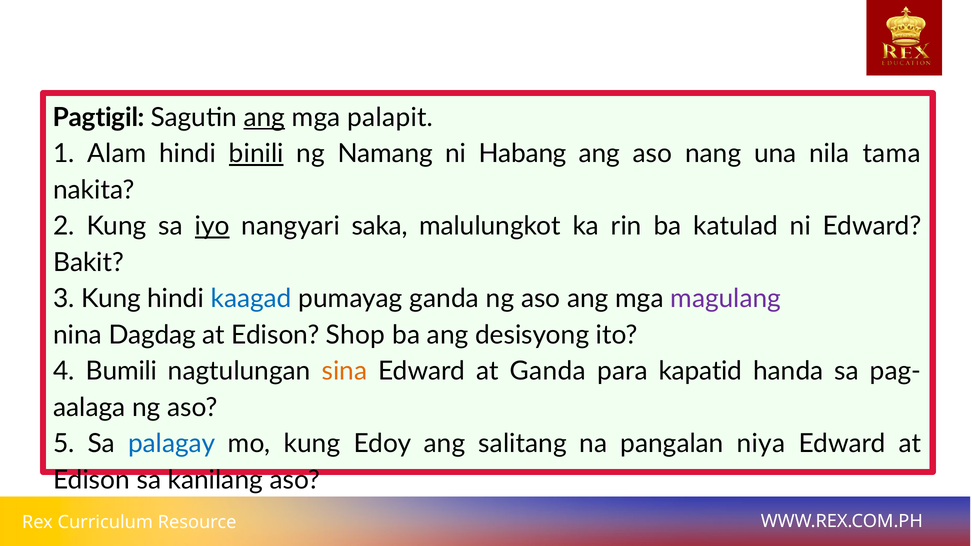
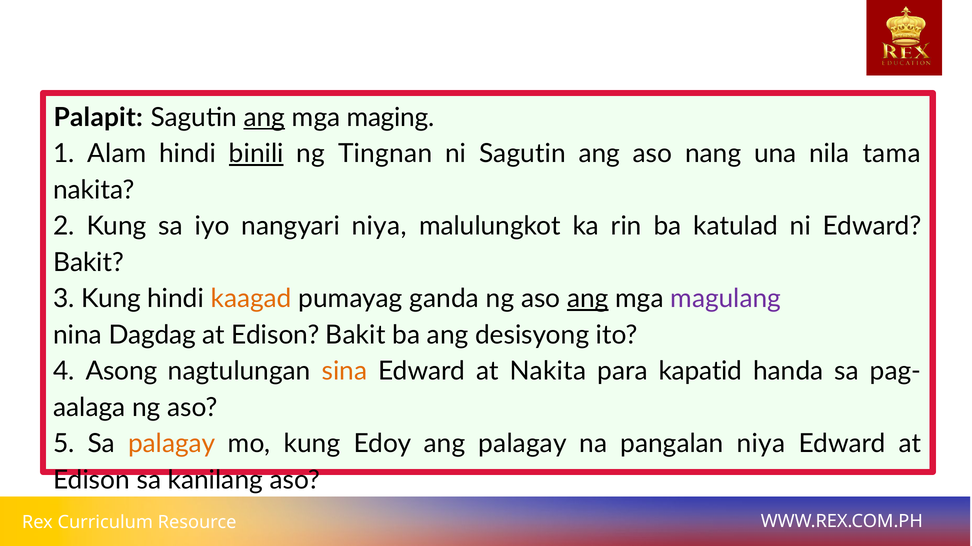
Pagtigil: Pagtigil -> Palapit
palapit: palapit -> maging
Namang: Namang -> Tingnan
ni Habang: Habang -> Sagutin
iyo underline: present -> none
nangyari saka: saka -> niya
kaagad colour: blue -> orange
ang at (588, 299) underline: none -> present
Edison Shop: Shop -> Bakit
Bumili: Bumili -> Asong
at Ganda: Ganda -> Nakita
palagay at (172, 444) colour: blue -> orange
ang salitang: salitang -> palagay
